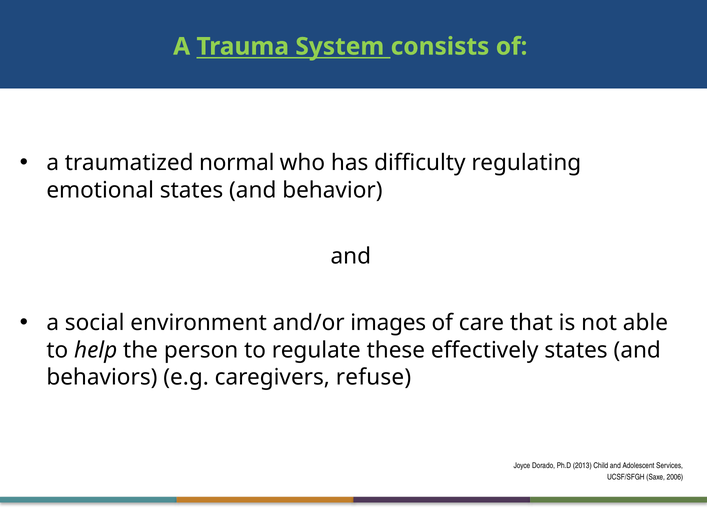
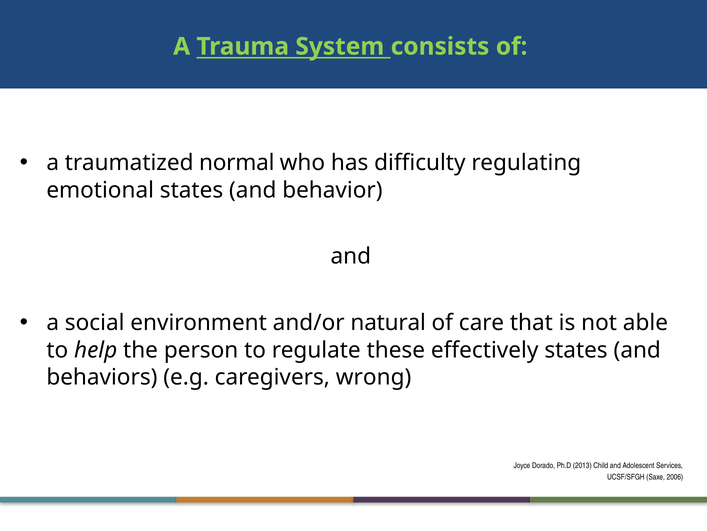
images: images -> natural
refuse: refuse -> wrong
